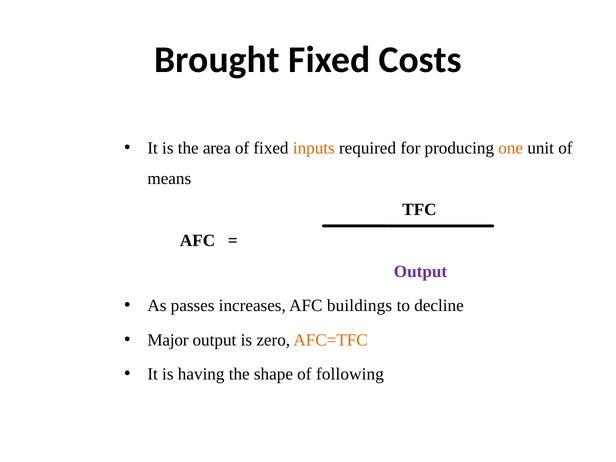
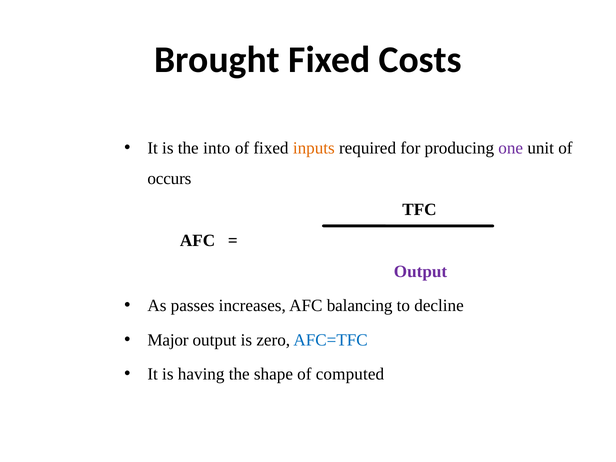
area: area -> into
one colour: orange -> purple
means: means -> occurs
buildings: buildings -> balancing
AFC=TFC colour: orange -> blue
following: following -> computed
